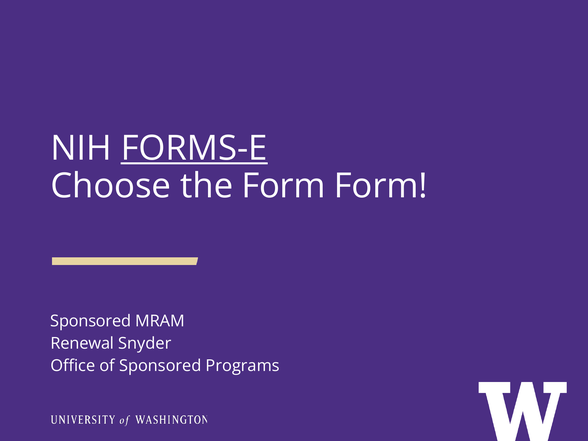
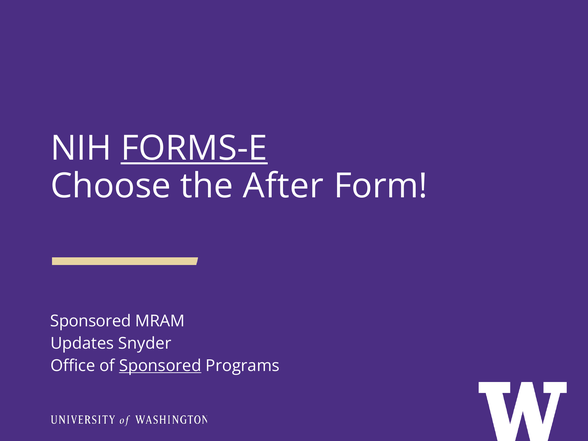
the Form: Form -> After
Renewal: Renewal -> Updates
Sponsored at (160, 366) underline: none -> present
